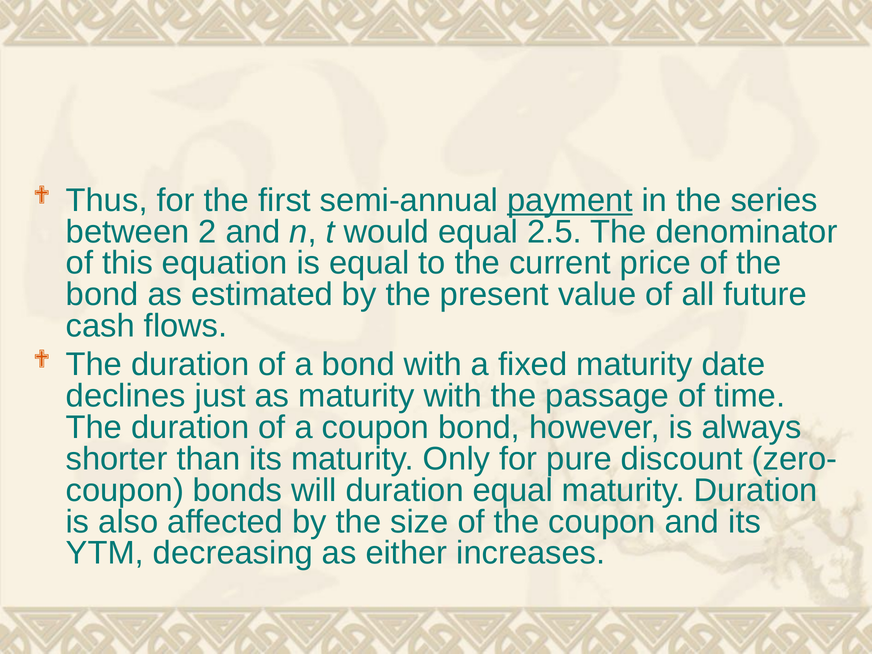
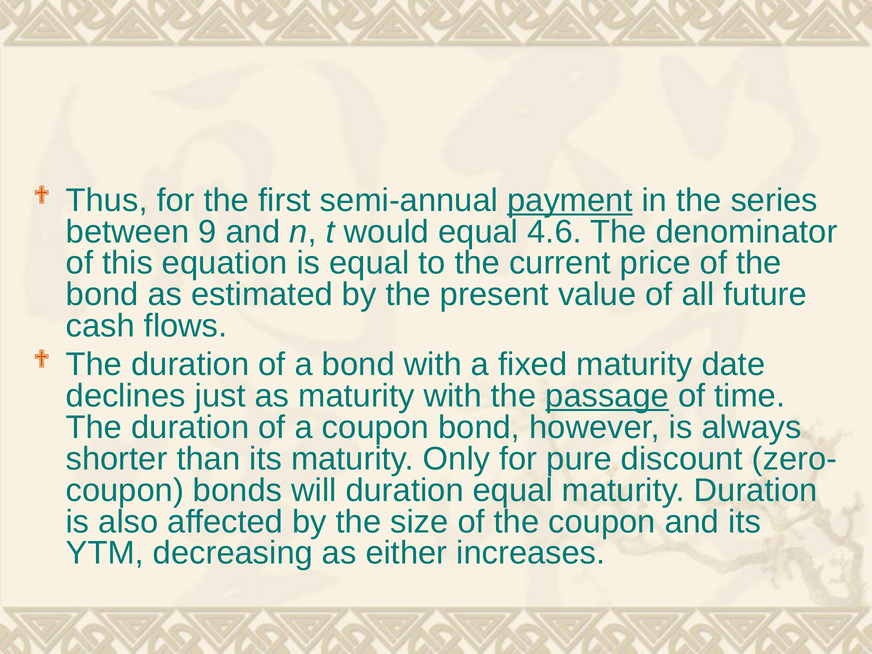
2: 2 -> 9
2.5: 2.5 -> 4.6
passage underline: none -> present
